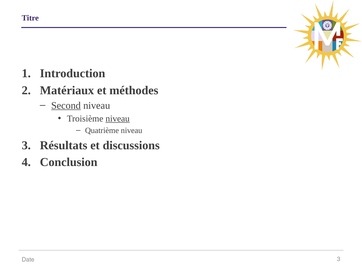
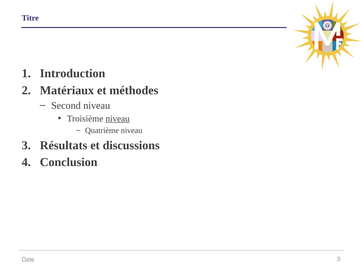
Second underline: present -> none
